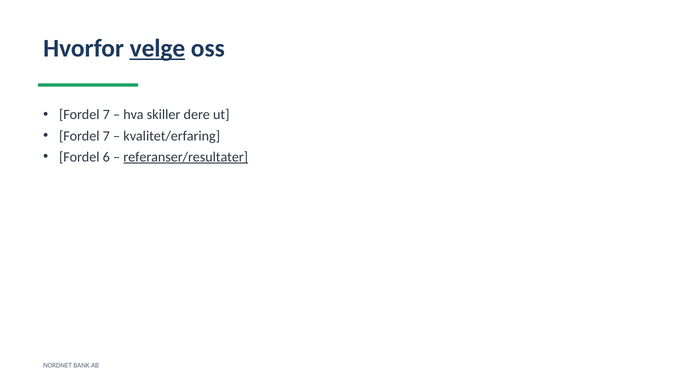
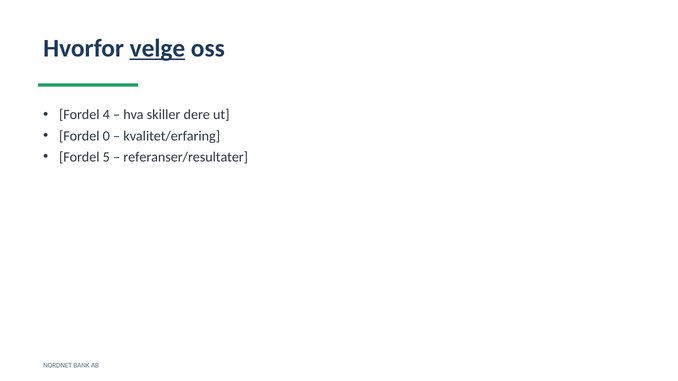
7 at (106, 115): 7 -> 4
7 at (106, 136): 7 -> 0
6: 6 -> 5
referanser/resultater underline: present -> none
